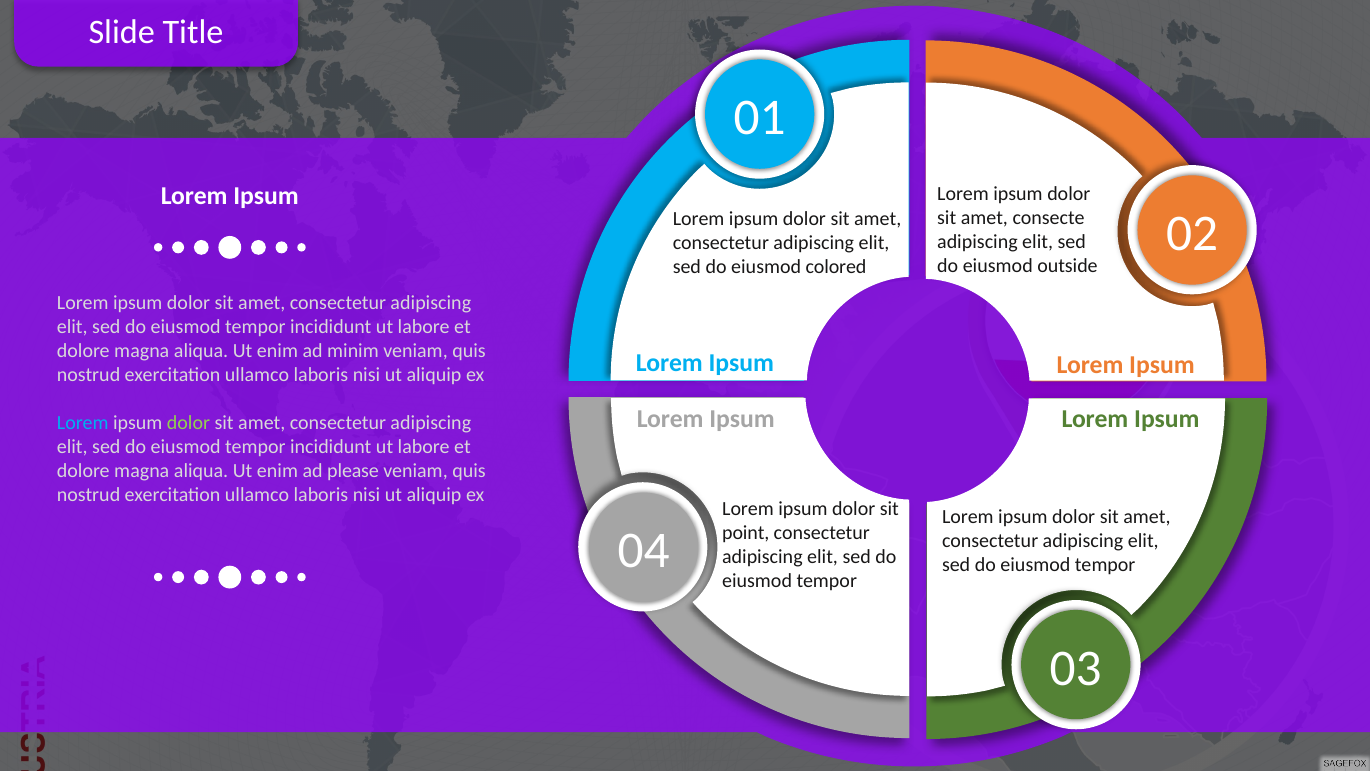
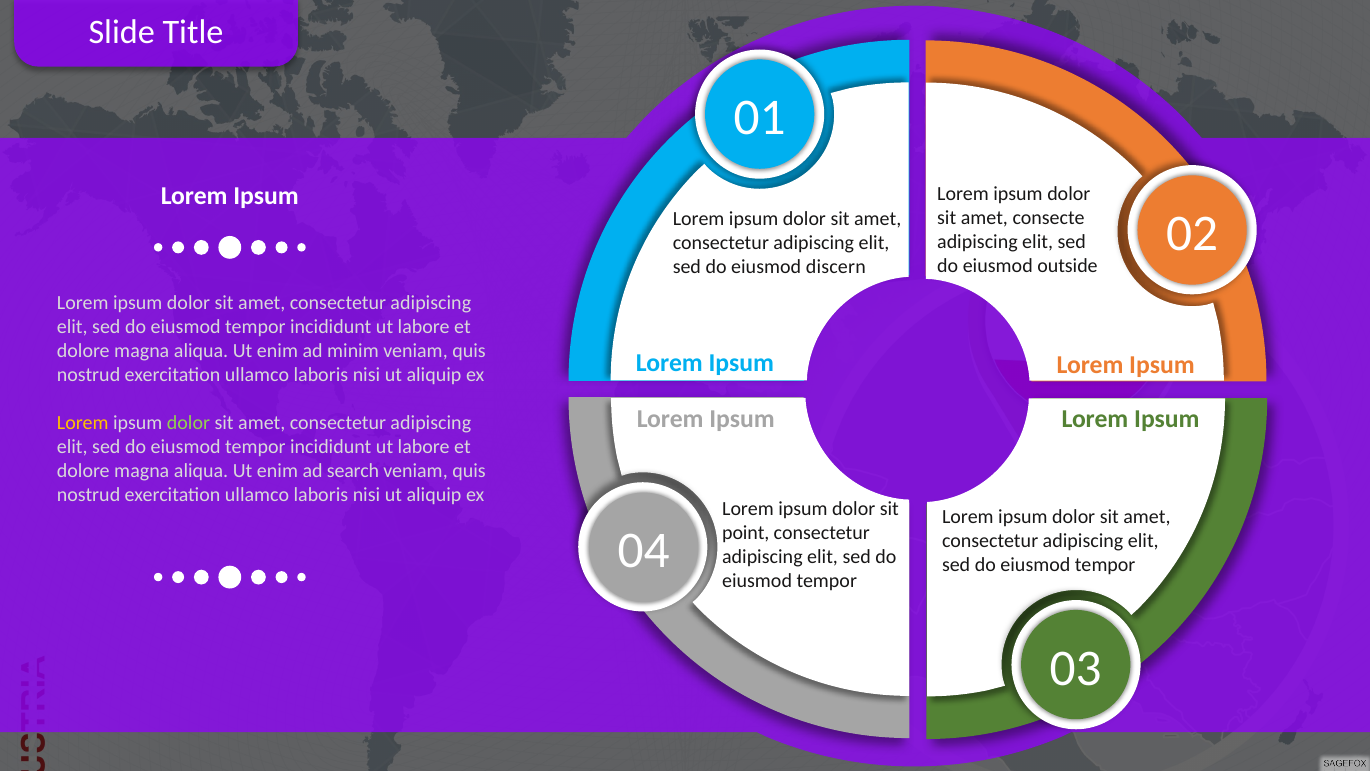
colored: colored -> discern
Lorem at (83, 423) colour: light blue -> yellow
please: please -> search
